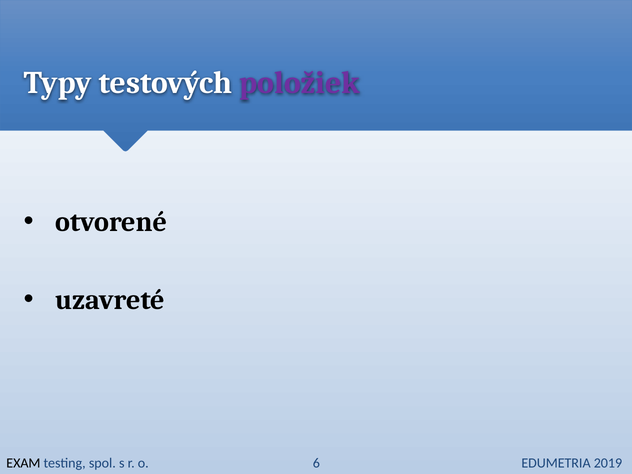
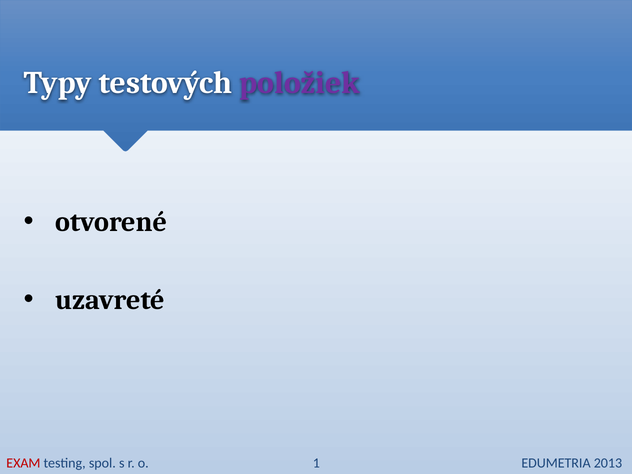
EXAM colour: black -> red
6: 6 -> 1
2019: 2019 -> 2013
